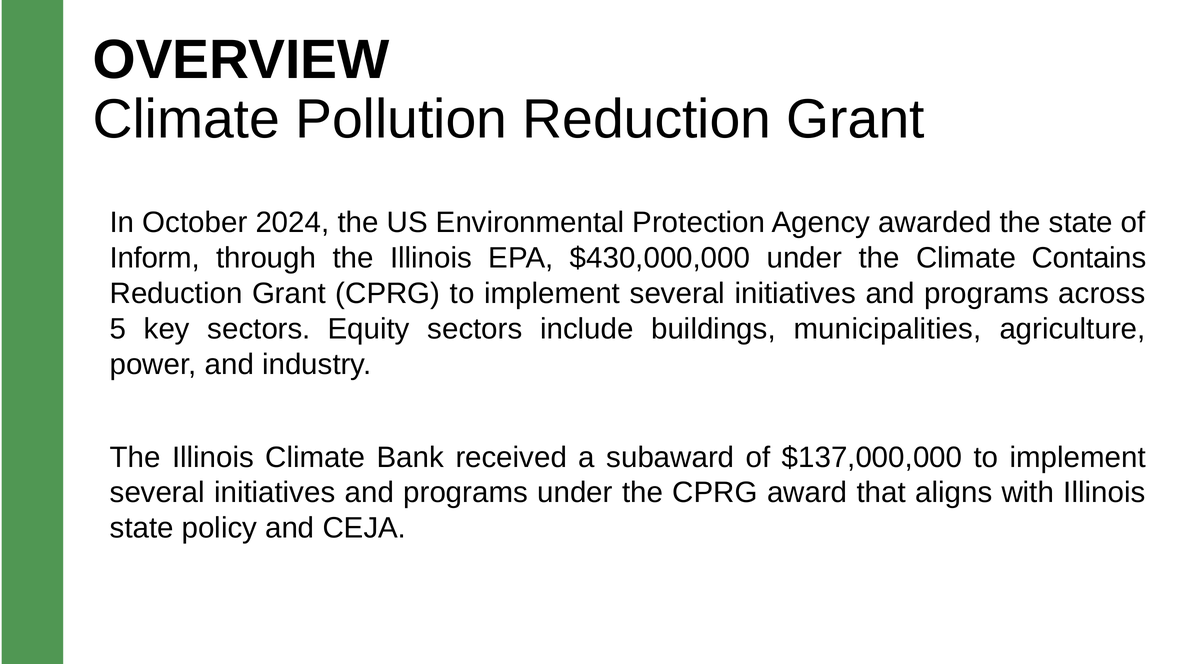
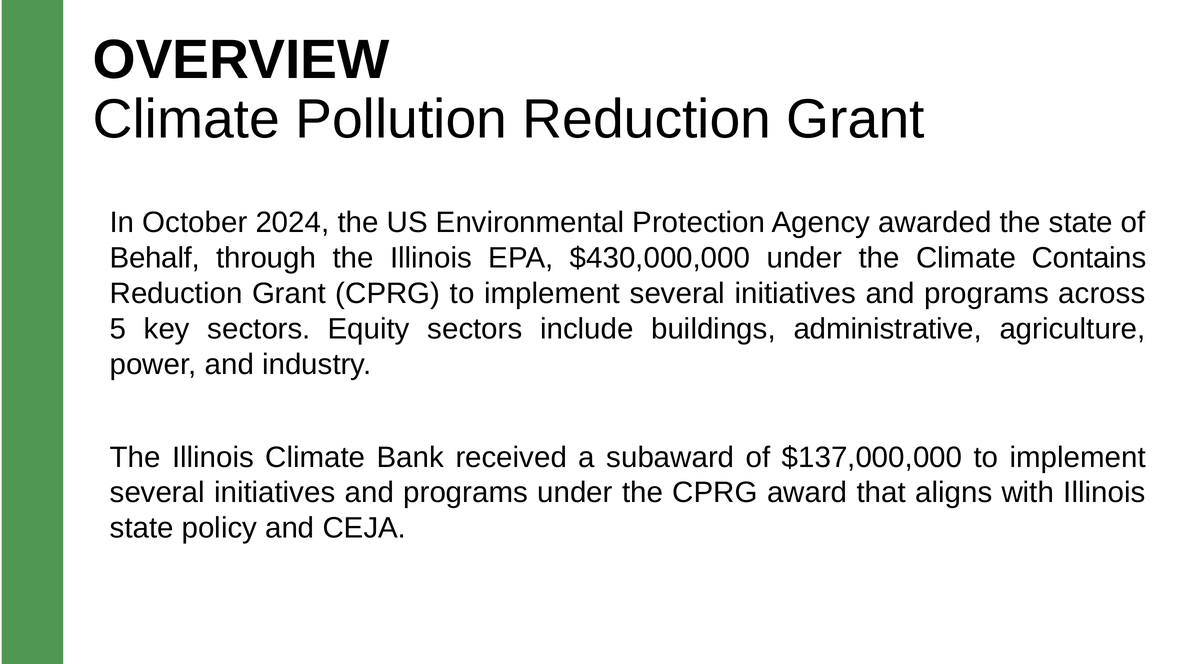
Inform: Inform -> Behalf
municipalities: municipalities -> administrative
